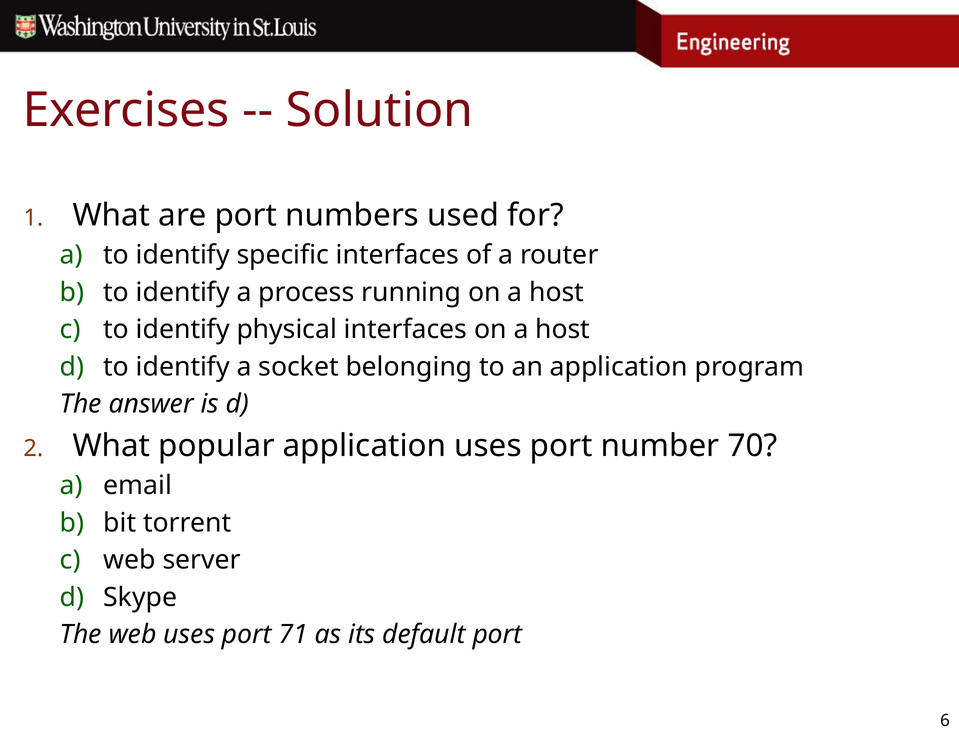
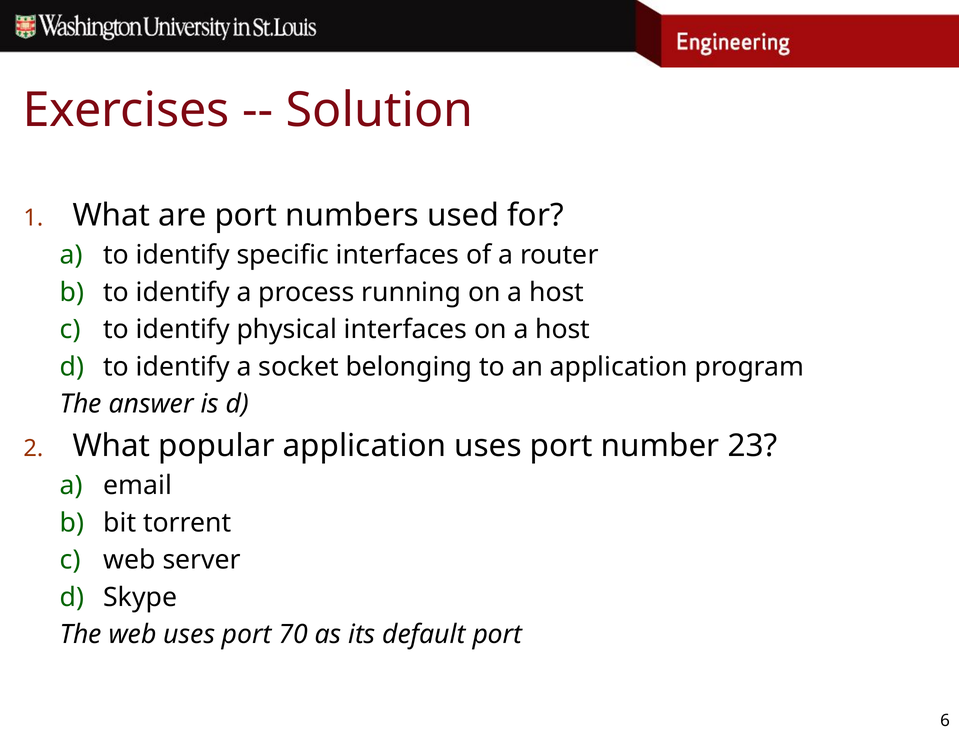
70: 70 -> 23
71: 71 -> 70
